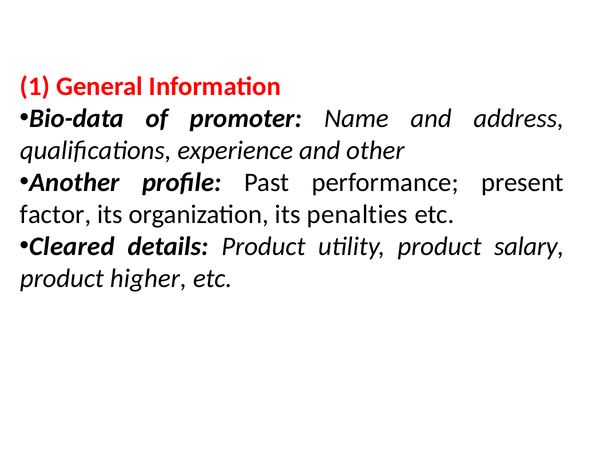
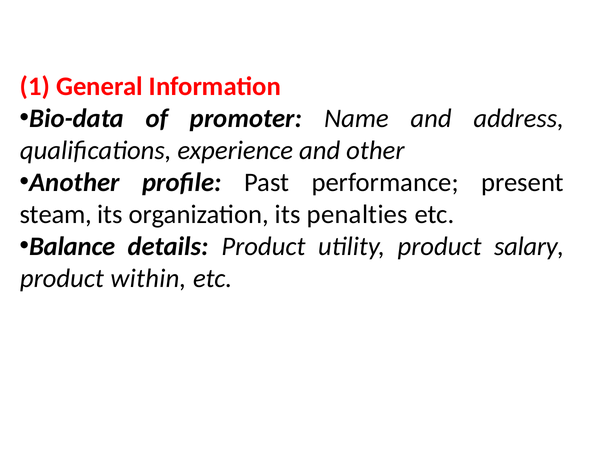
factor: factor -> steam
Cleared: Cleared -> Balance
higher: higher -> within
